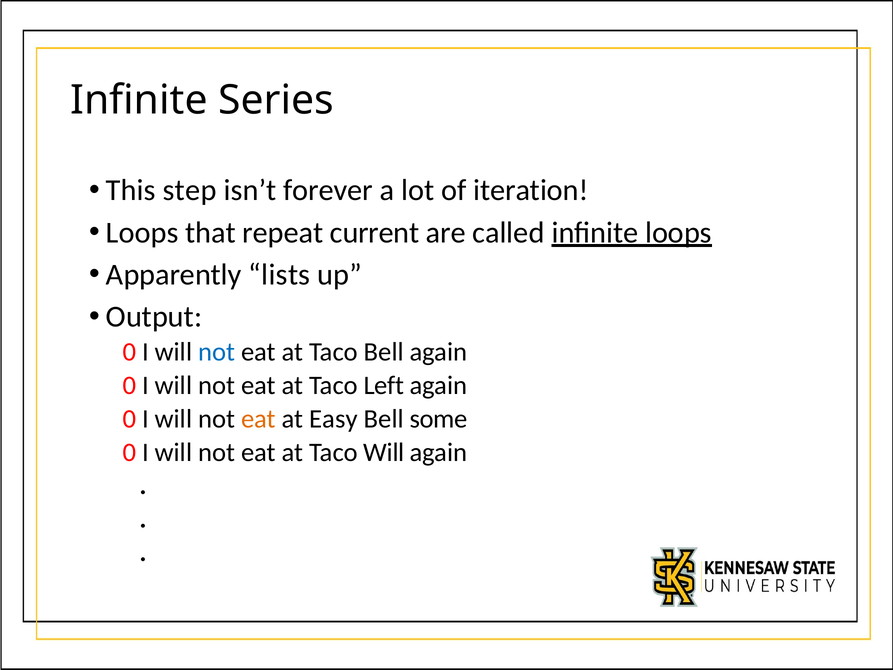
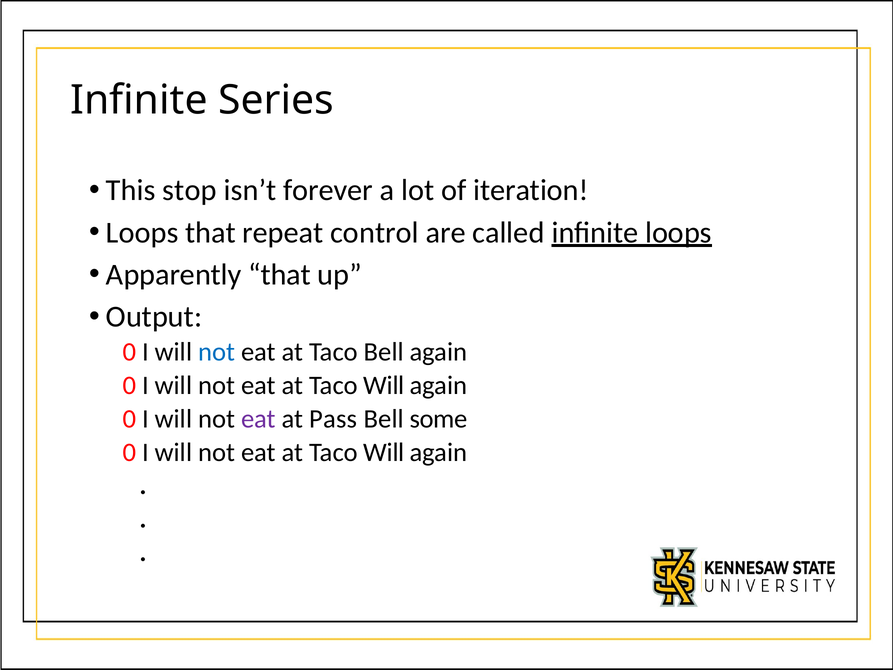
step: step -> stop
current: current -> control
Apparently lists: lists -> that
Left at (384, 385): Left -> Will
eat at (258, 419) colour: orange -> purple
Easy: Easy -> Pass
